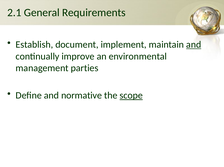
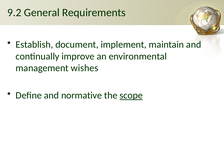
2.1: 2.1 -> 9.2
and at (194, 45) underline: present -> none
parties: parties -> wishes
